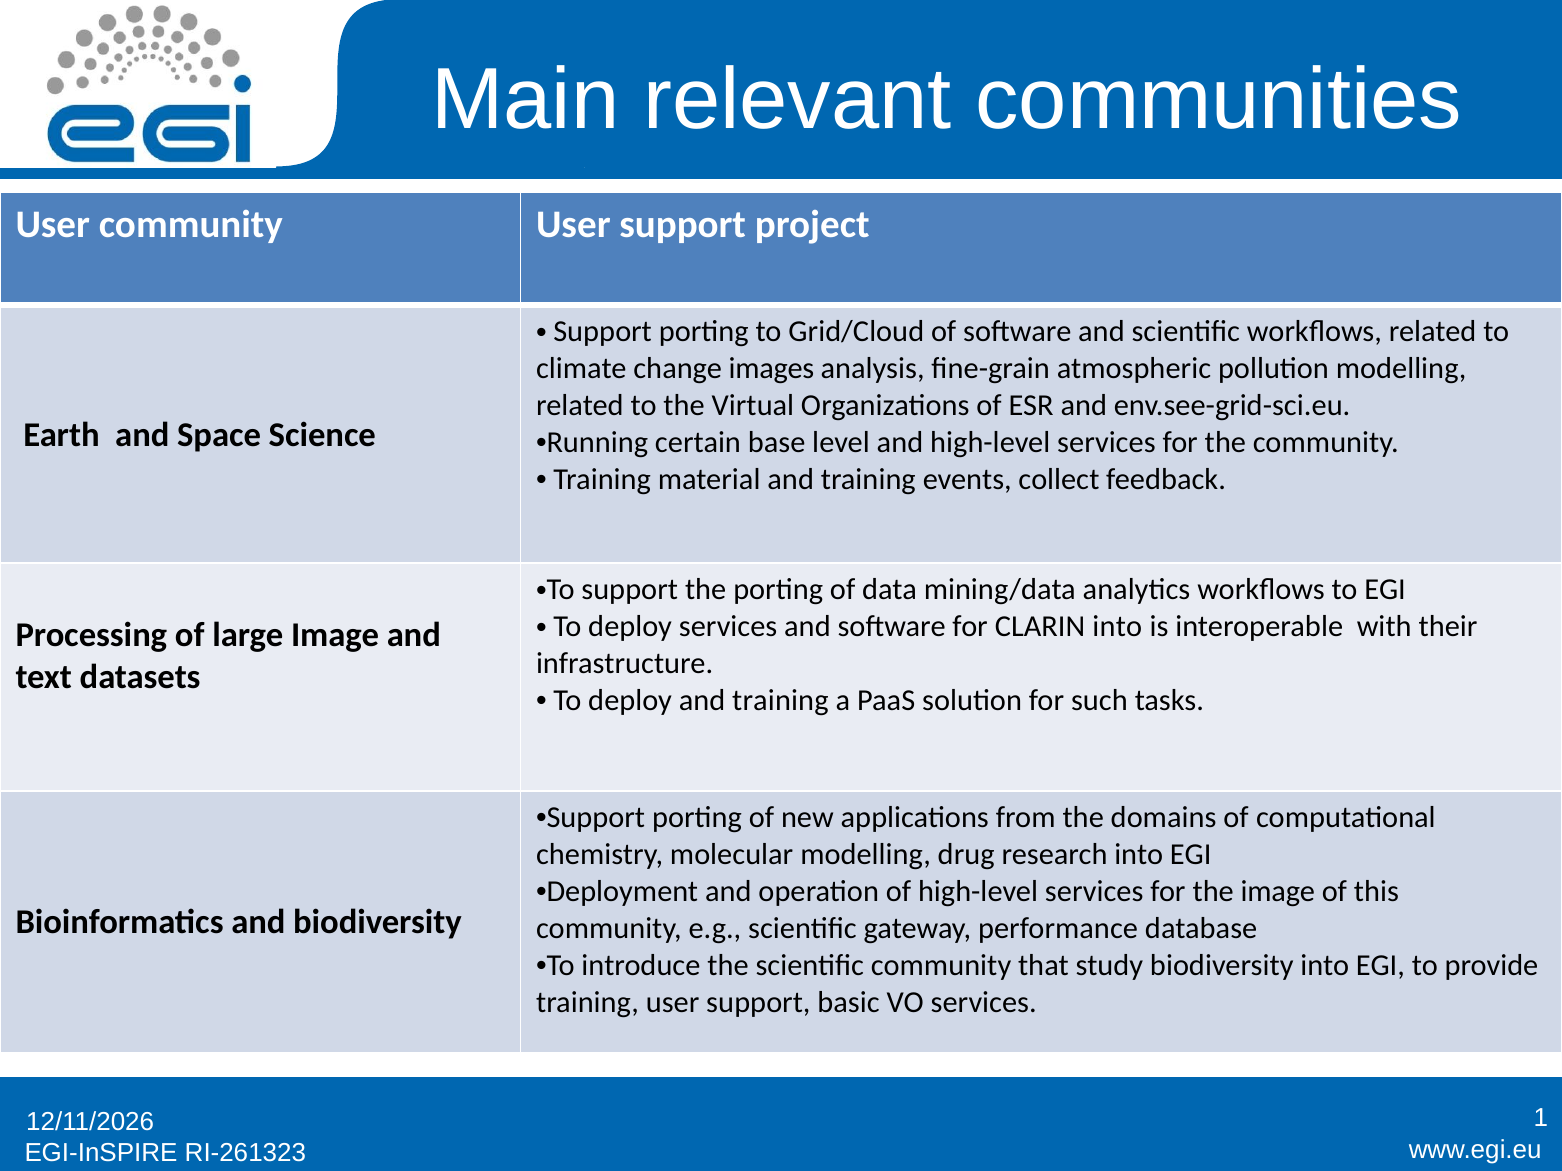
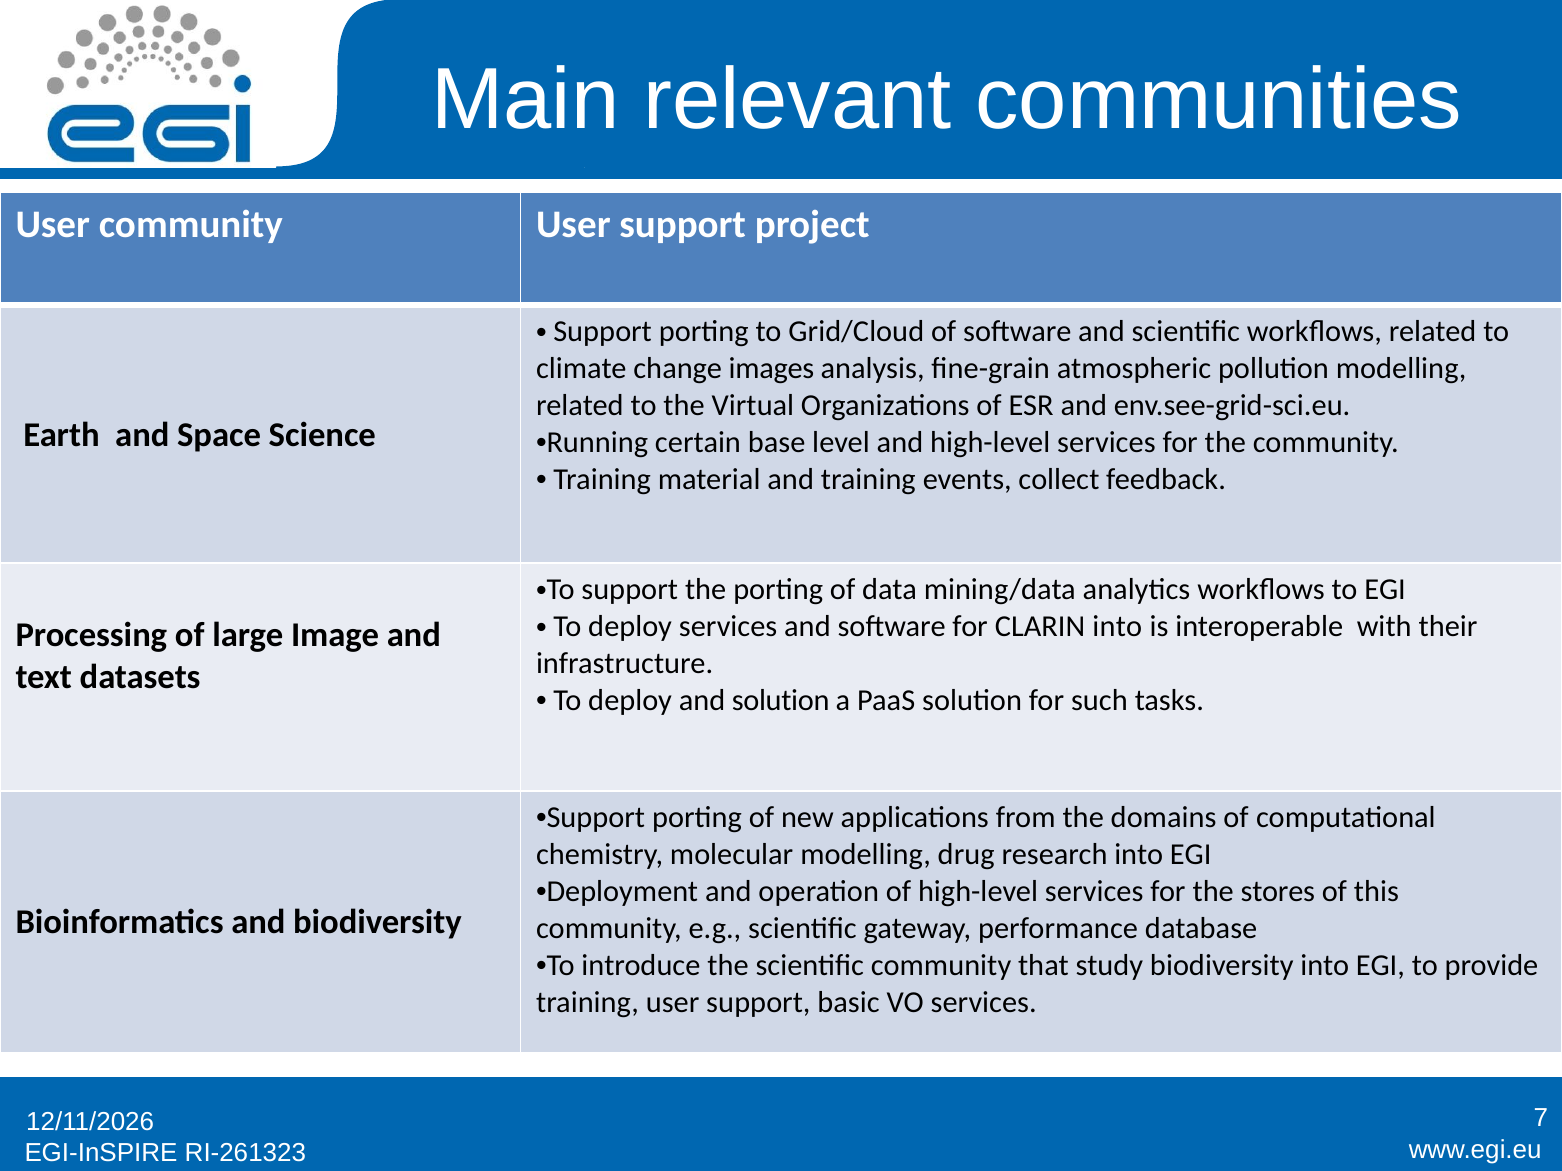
deploy and training: training -> solution
the image: image -> stores
1: 1 -> 7
